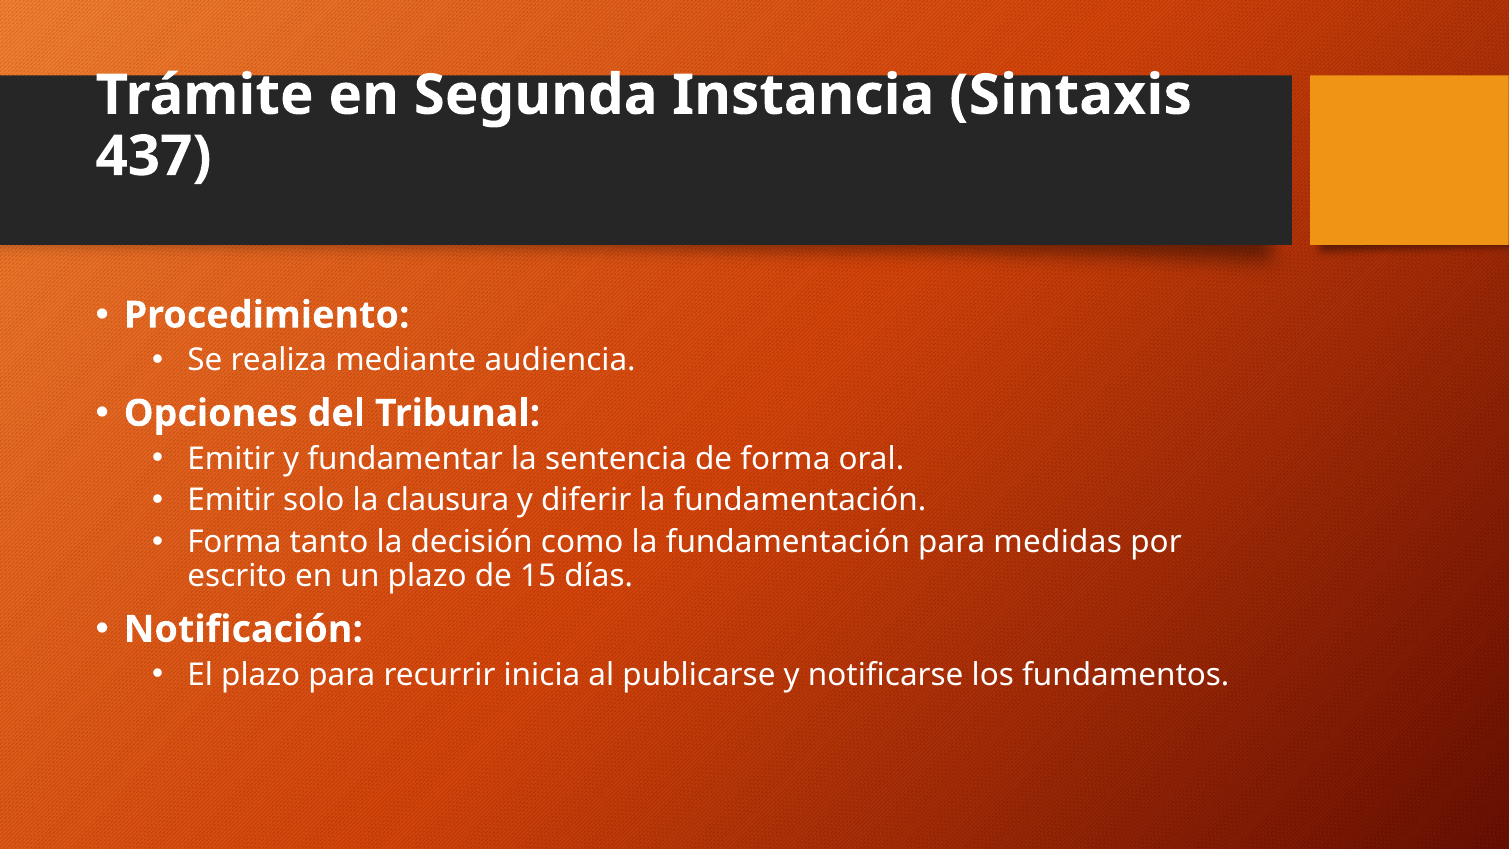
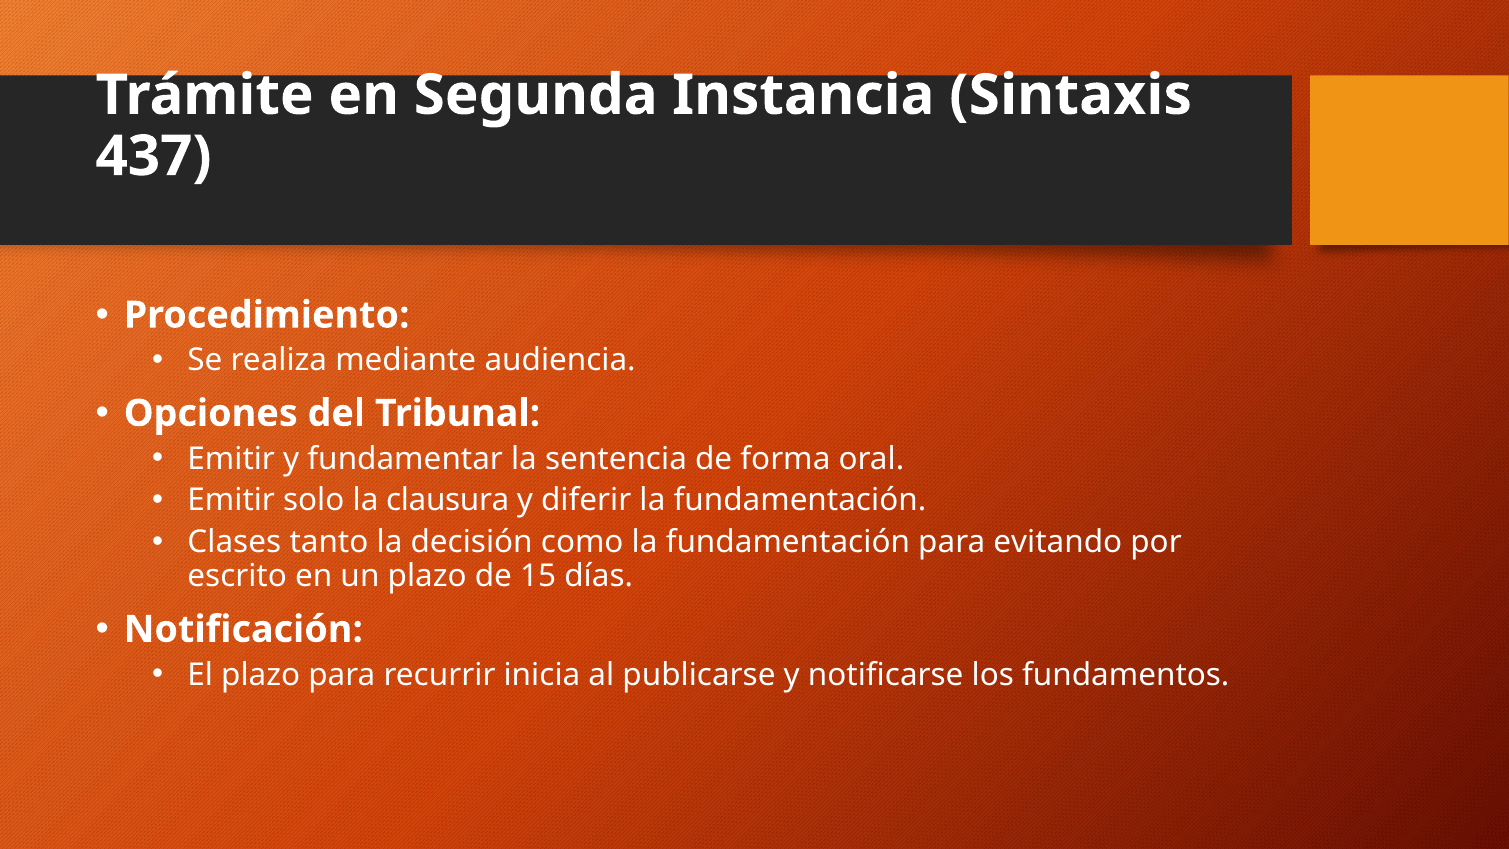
Forma at (235, 542): Forma -> Clases
medidas: medidas -> evitando
